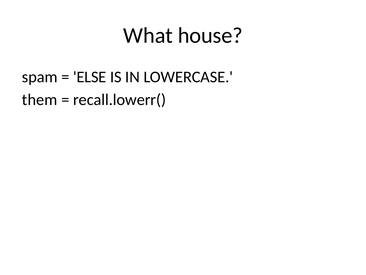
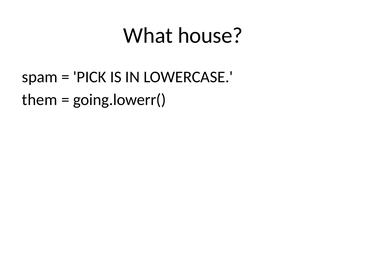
ELSE: ELSE -> PICK
recall.lowerr(: recall.lowerr( -> going.lowerr(
